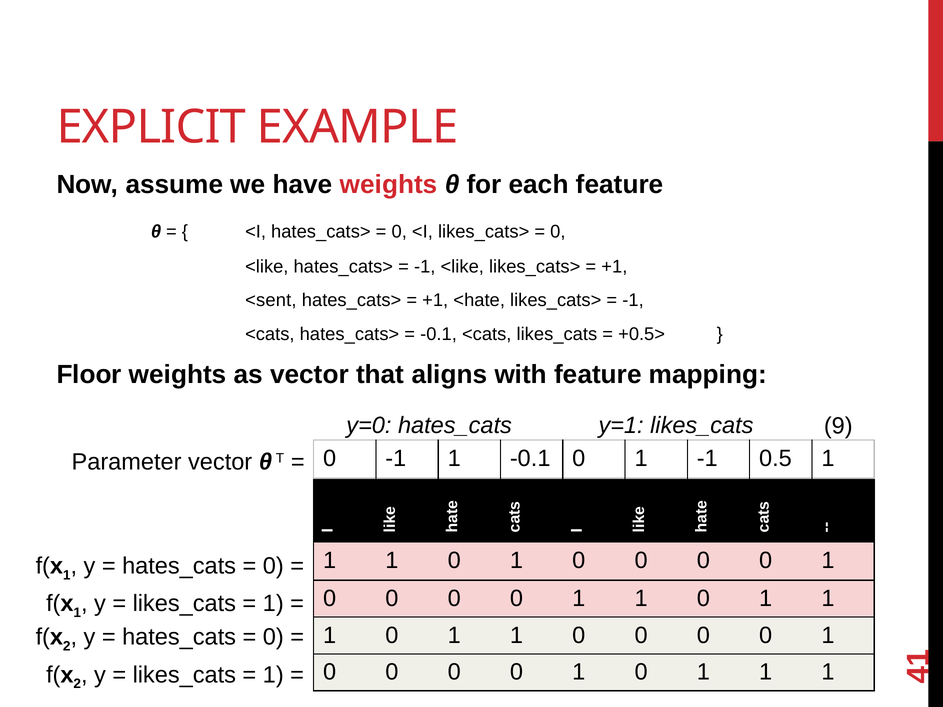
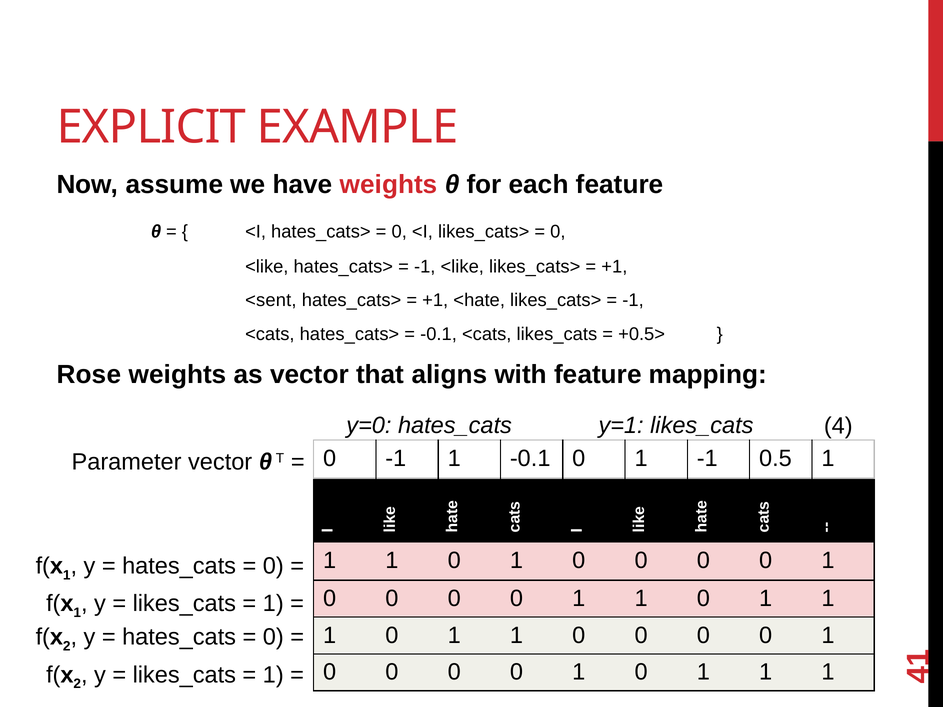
Floor: Floor -> Rose
likes_cats 9: 9 -> 4
